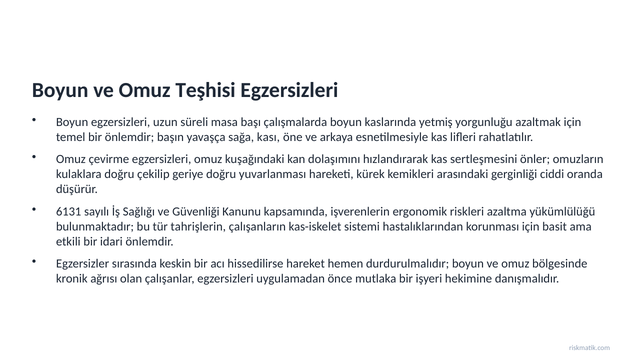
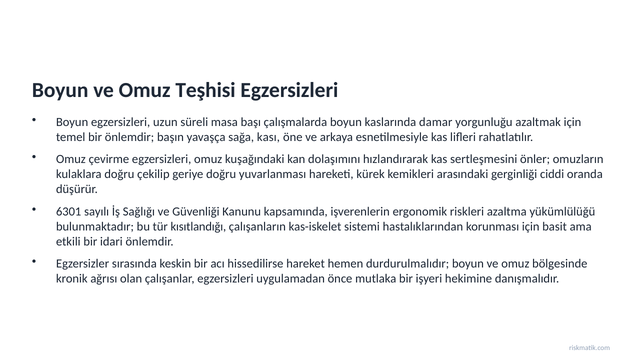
yetmiş: yetmiş -> damar
6131: 6131 -> 6301
tahrişlerin: tahrişlerin -> kısıtlandığı
